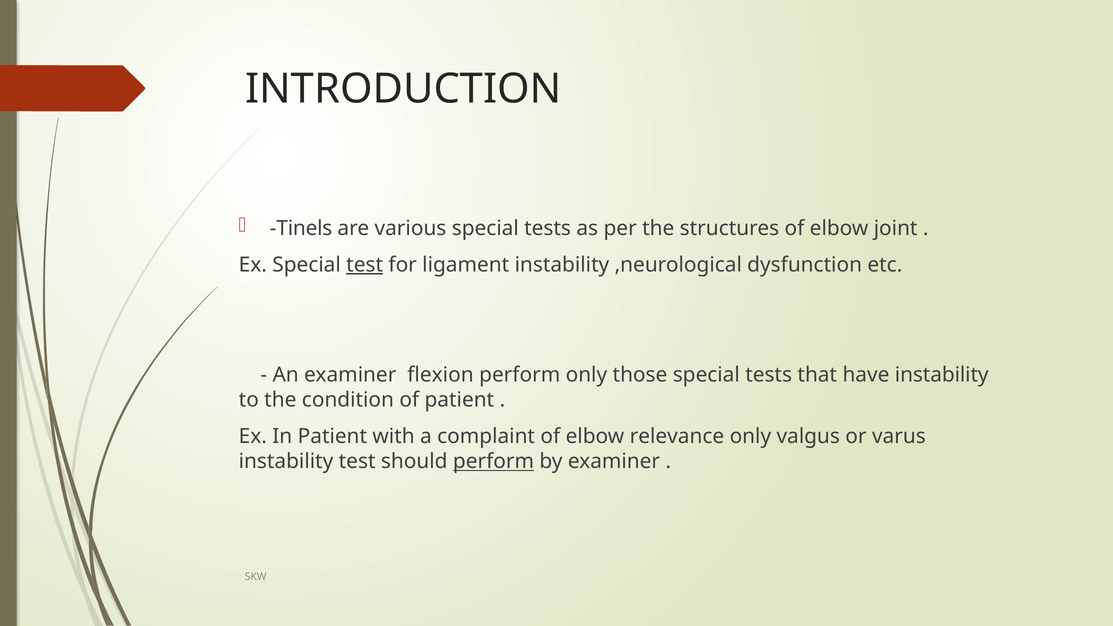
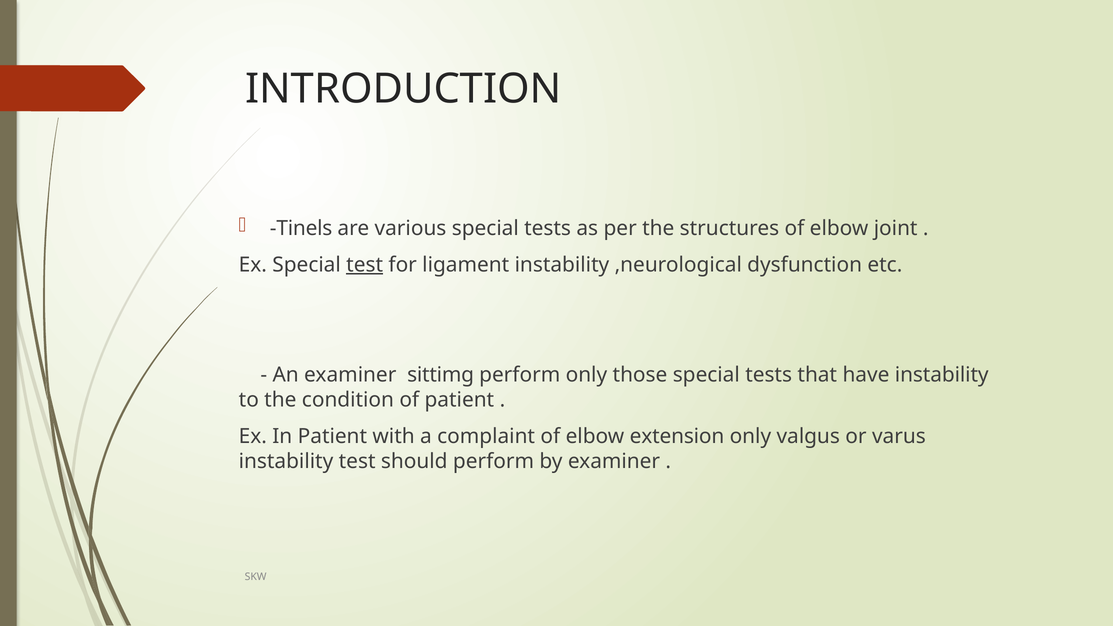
flexion: flexion -> sittimg
relevance: relevance -> extension
perform at (493, 461) underline: present -> none
